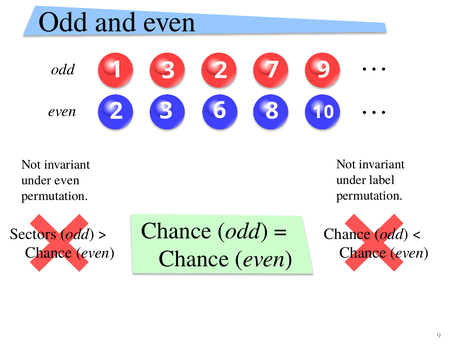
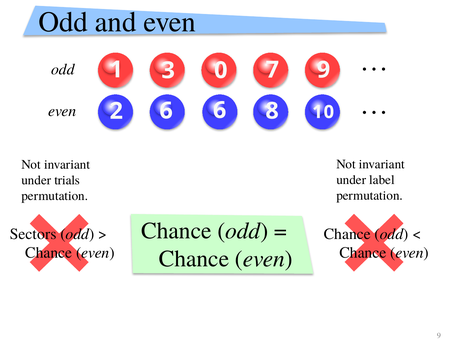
3 2: 2 -> 0
2 3: 3 -> 6
under even: even -> trials
